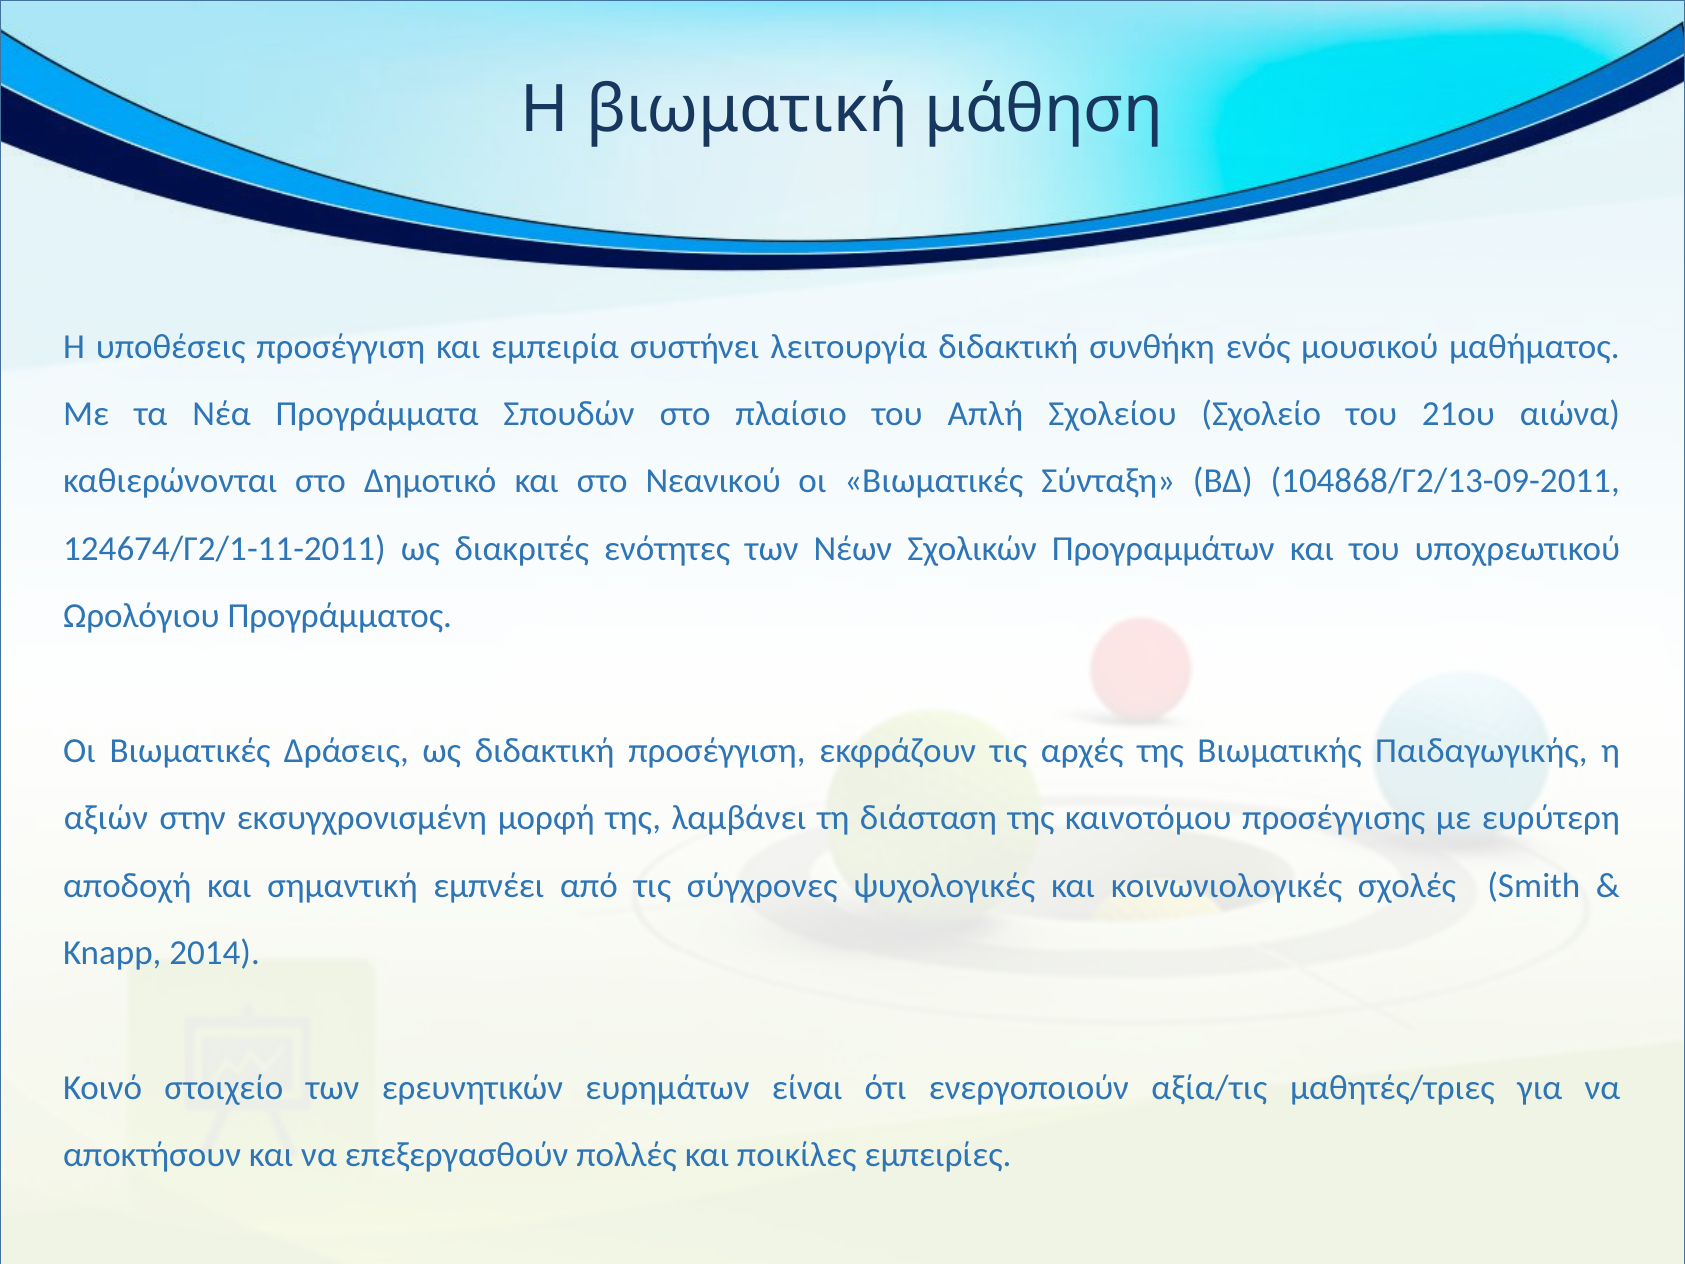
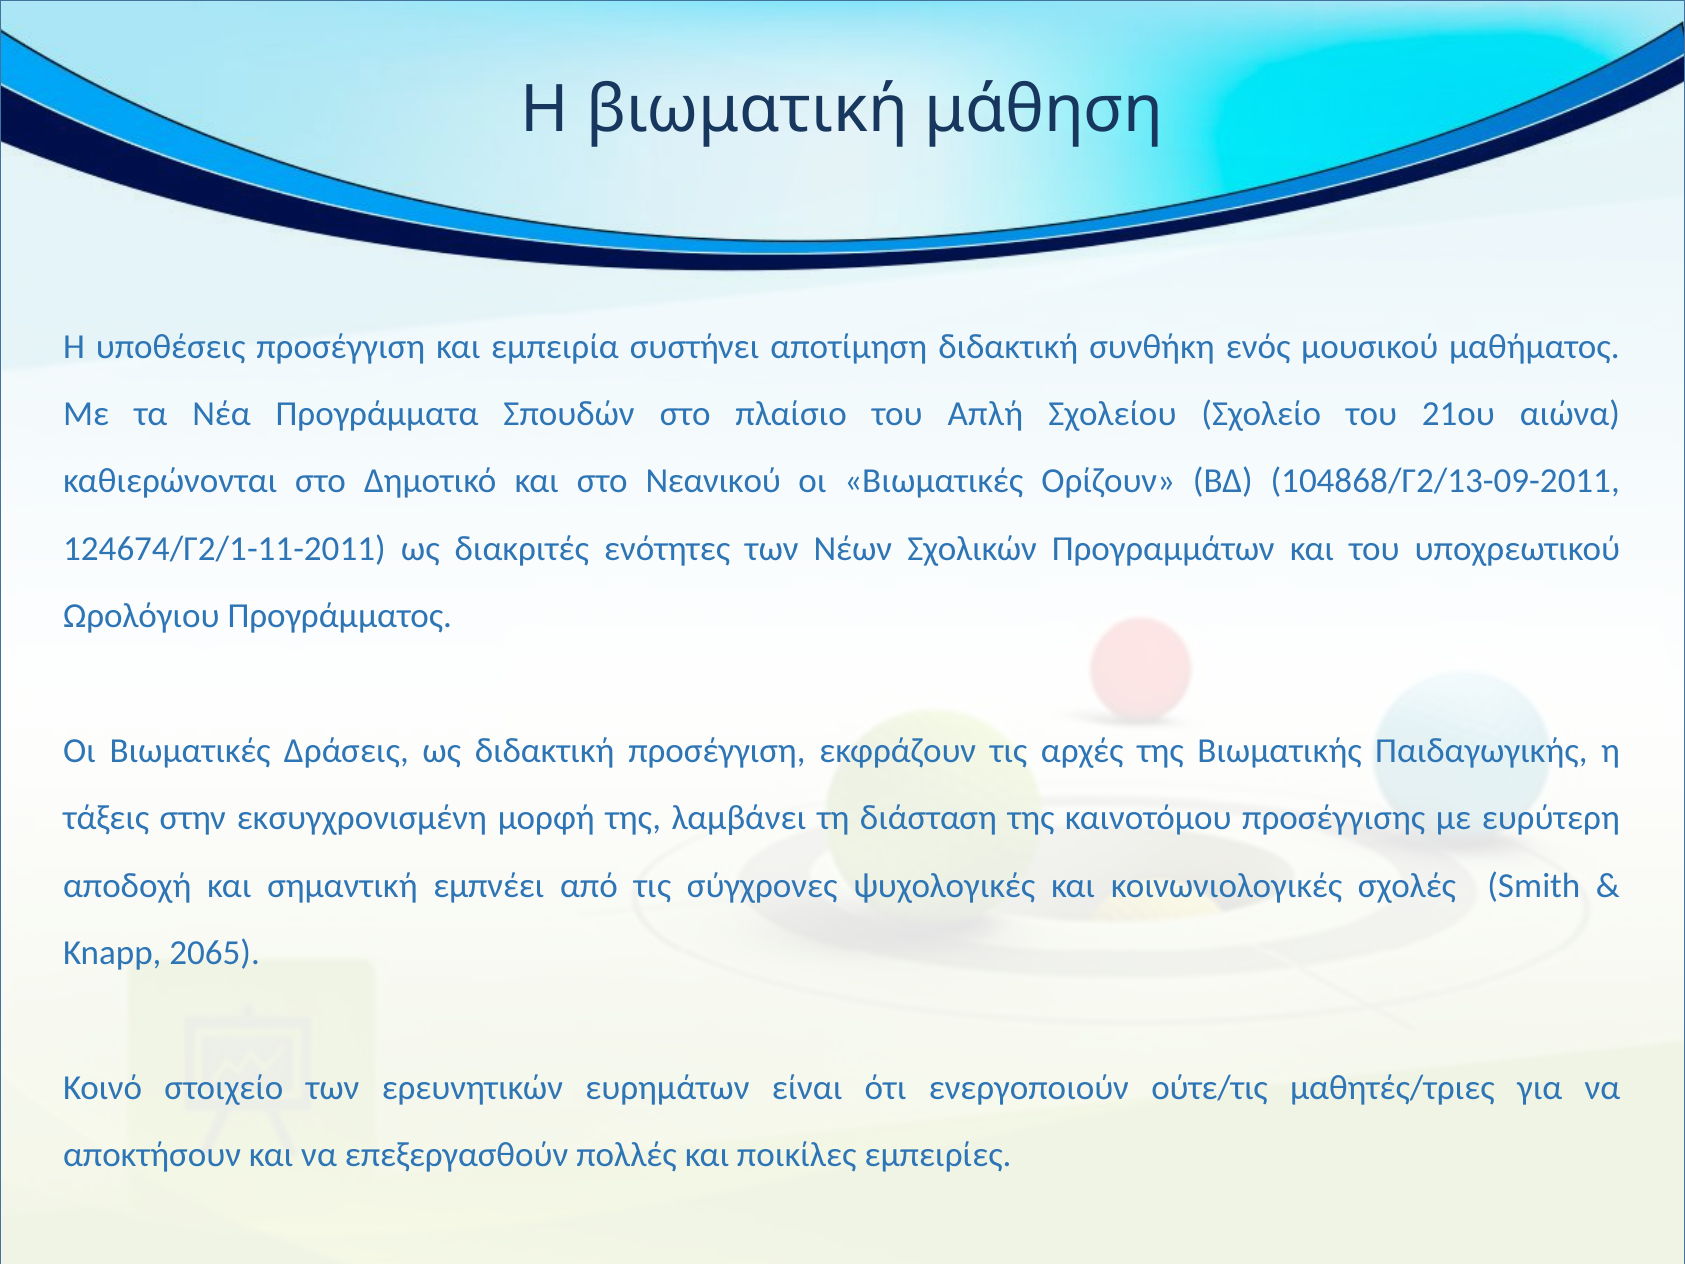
λειτουργία: λειτουργία -> αποτίμηση
Σύνταξη: Σύνταξη -> Ορίζουν
αξιών: αξιών -> τάξεις
2014: 2014 -> 2065
αξία/τις: αξία/τις -> ούτε/τις
